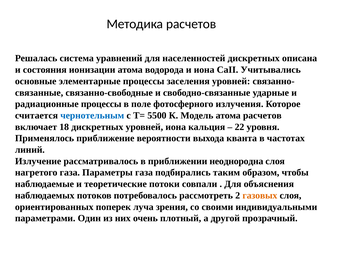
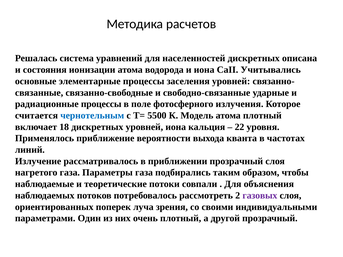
атома расчетов: расчетов -> плотный
приближении неоднородна: неоднородна -> прозрачный
газовых colour: orange -> purple
